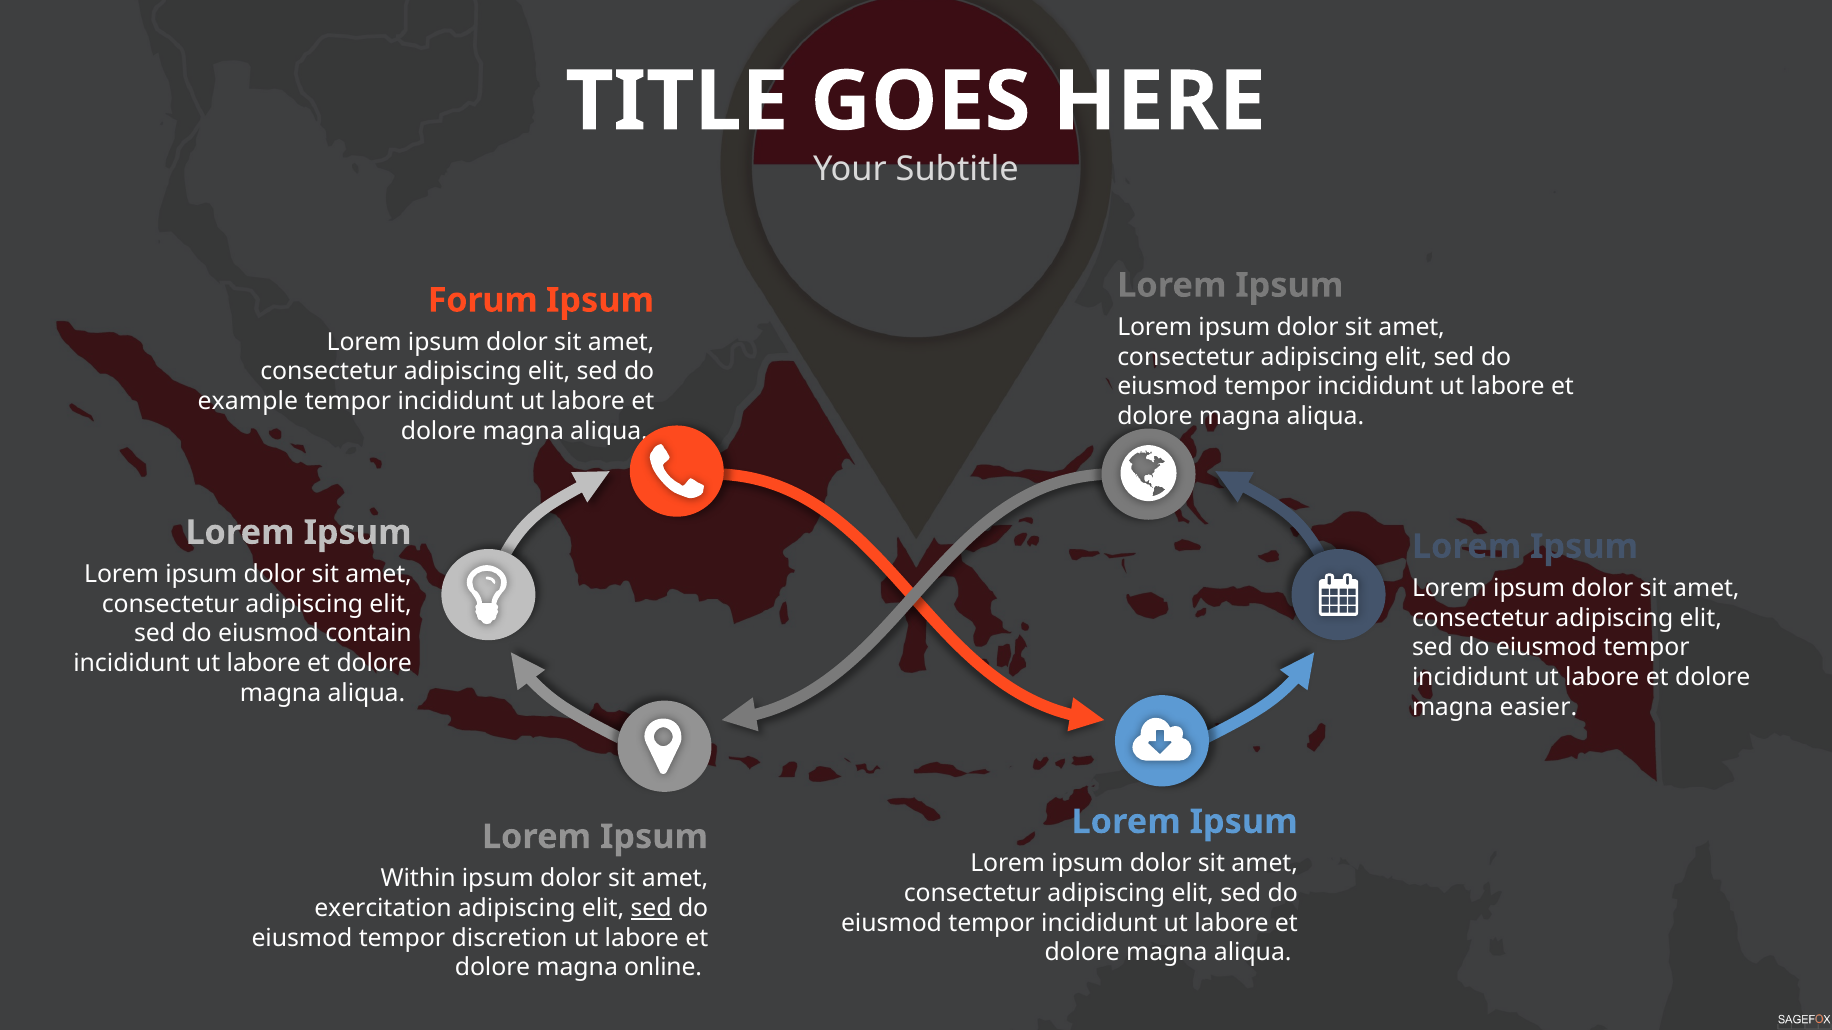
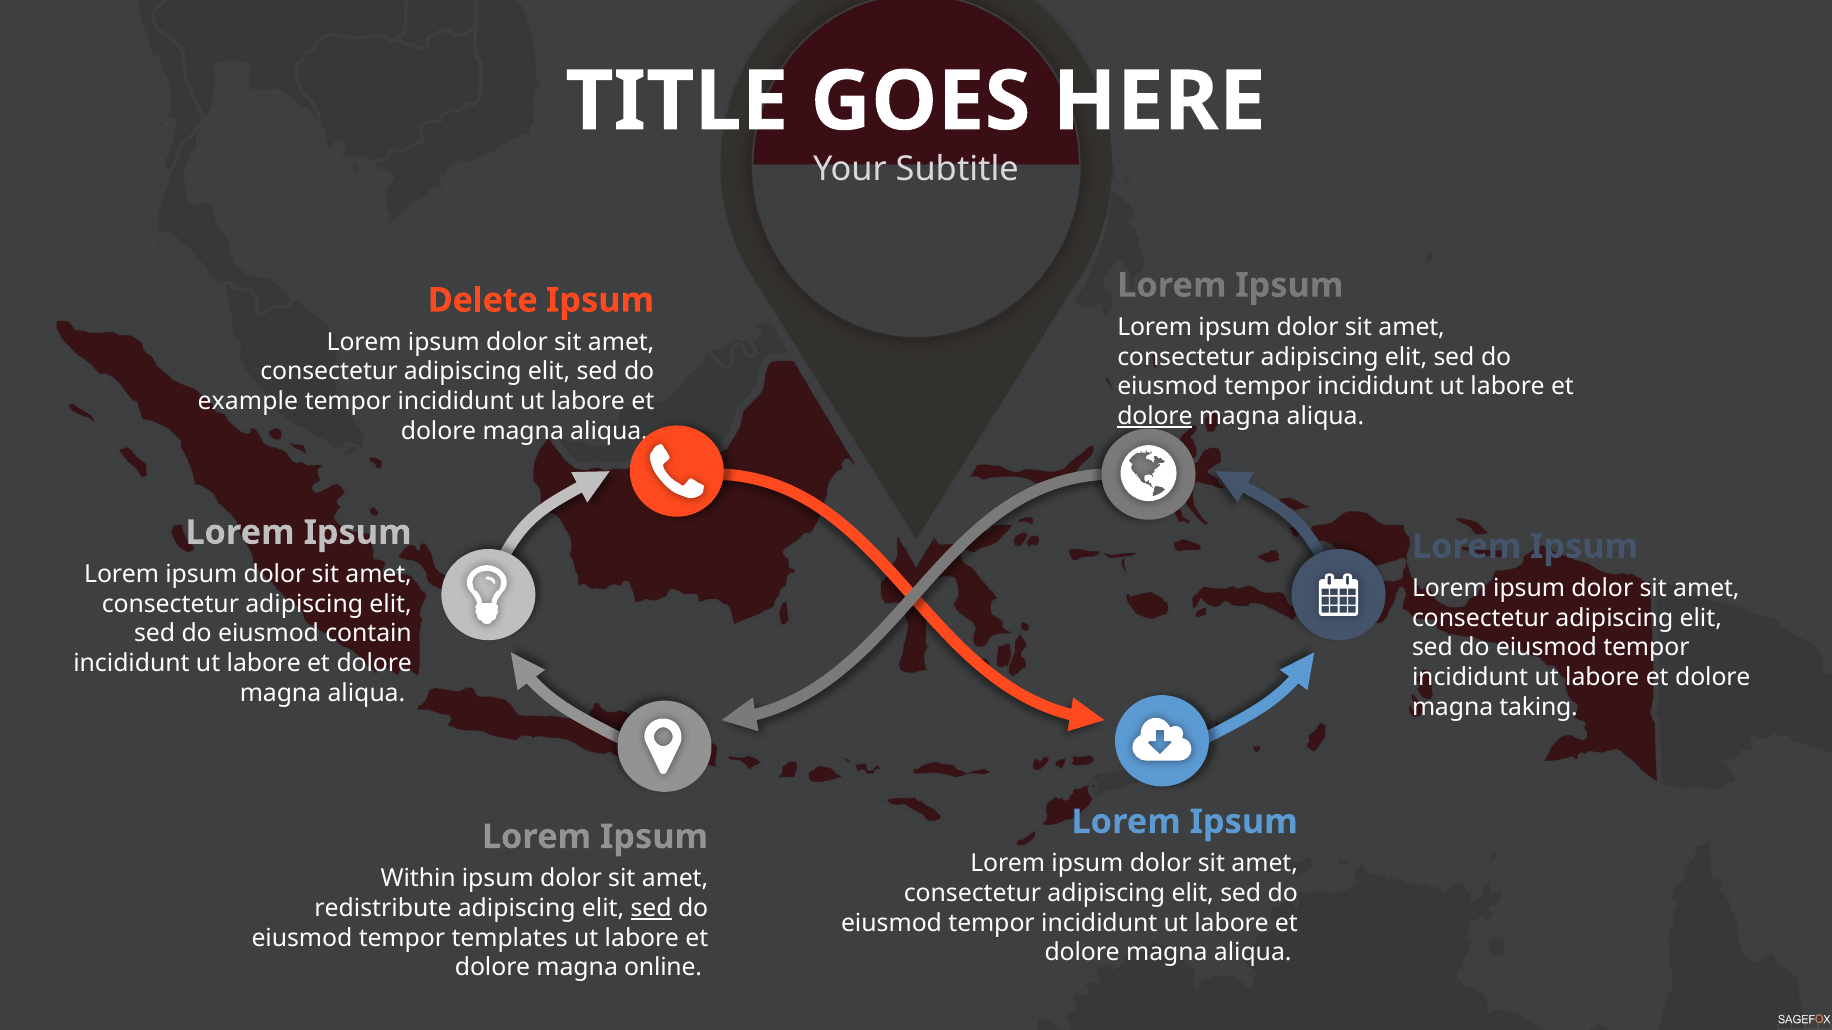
Forum: Forum -> Delete
dolore at (1155, 417) underline: none -> present
easier: easier -> taking
exercitation: exercitation -> redistribute
discretion: discretion -> templates
